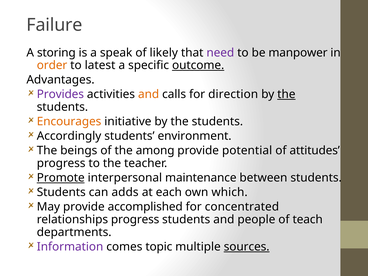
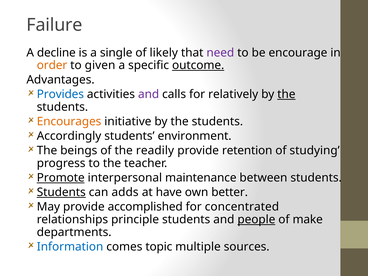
storing: storing -> decline
speak: speak -> single
manpower: manpower -> encourage
latest: latest -> given
Provides colour: purple -> blue
and at (149, 94) colour: orange -> purple
direction: direction -> relatively
among: among -> readily
potential: potential -> retention
attitudes: attitudes -> studying
Students at (61, 192) underline: none -> present
each: each -> have
which: which -> better
relationships progress: progress -> principle
people underline: none -> present
teach: teach -> make
Information colour: purple -> blue
sources underline: present -> none
